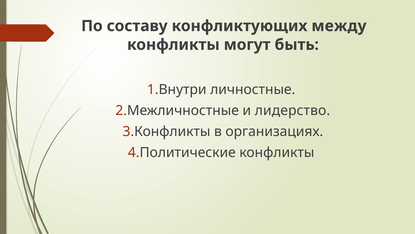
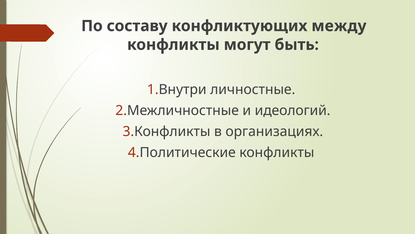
лидерство: лидерство -> идеологий
